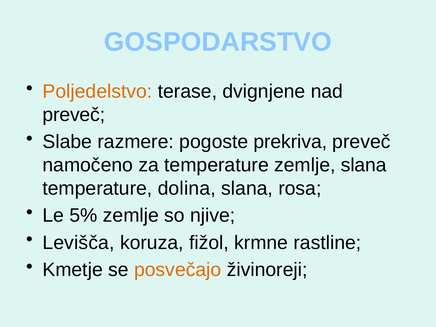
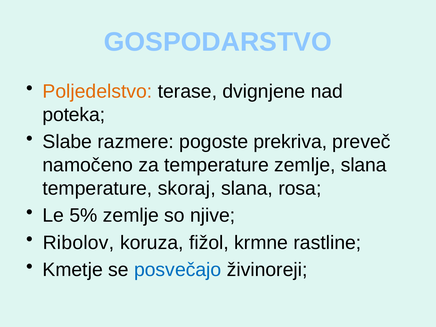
preveč at (74, 115): preveč -> poteka
dolina: dolina -> skoraj
Levišča: Levišča -> Ribolov
posvečajo colour: orange -> blue
